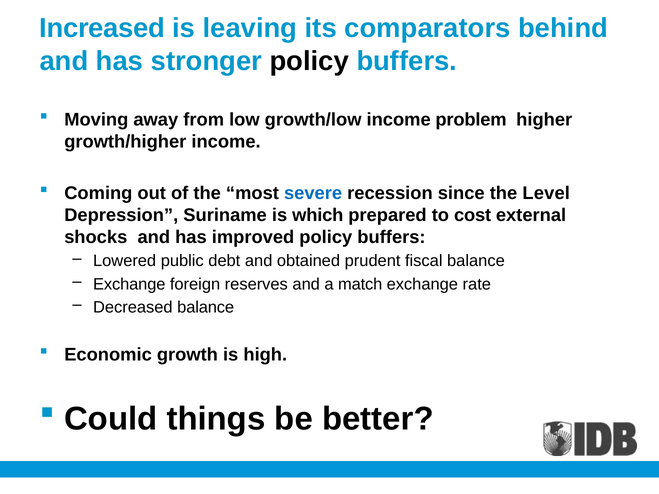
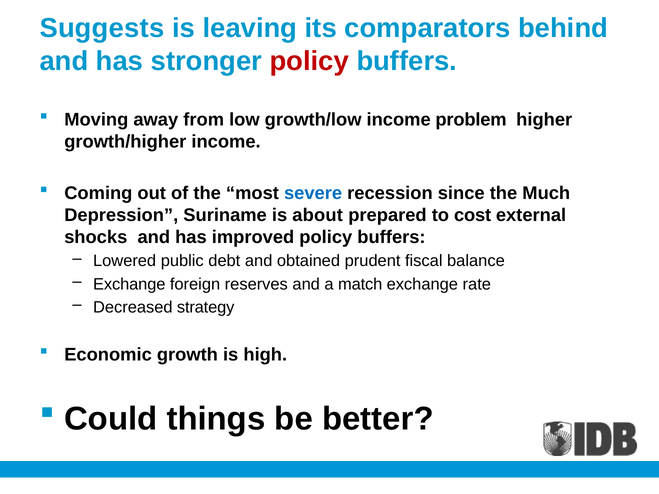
Increased: Increased -> Suggests
policy at (309, 61) colour: black -> red
Level: Level -> Much
which: which -> about
Decreased balance: balance -> strategy
